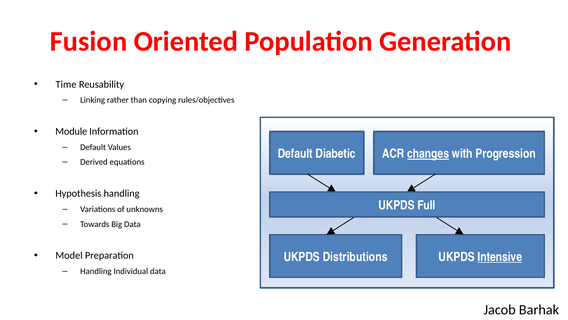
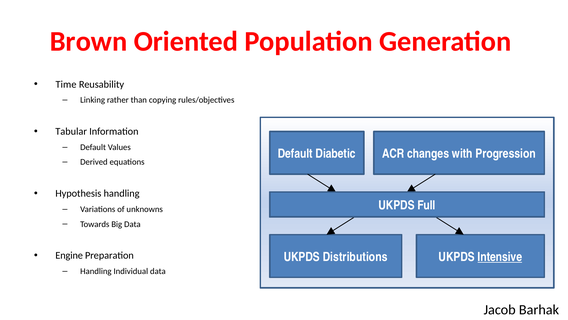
Fusion: Fusion -> Brown
Module: Module -> Tabular
changes underline: present -> none
Model: Model -> Engine
